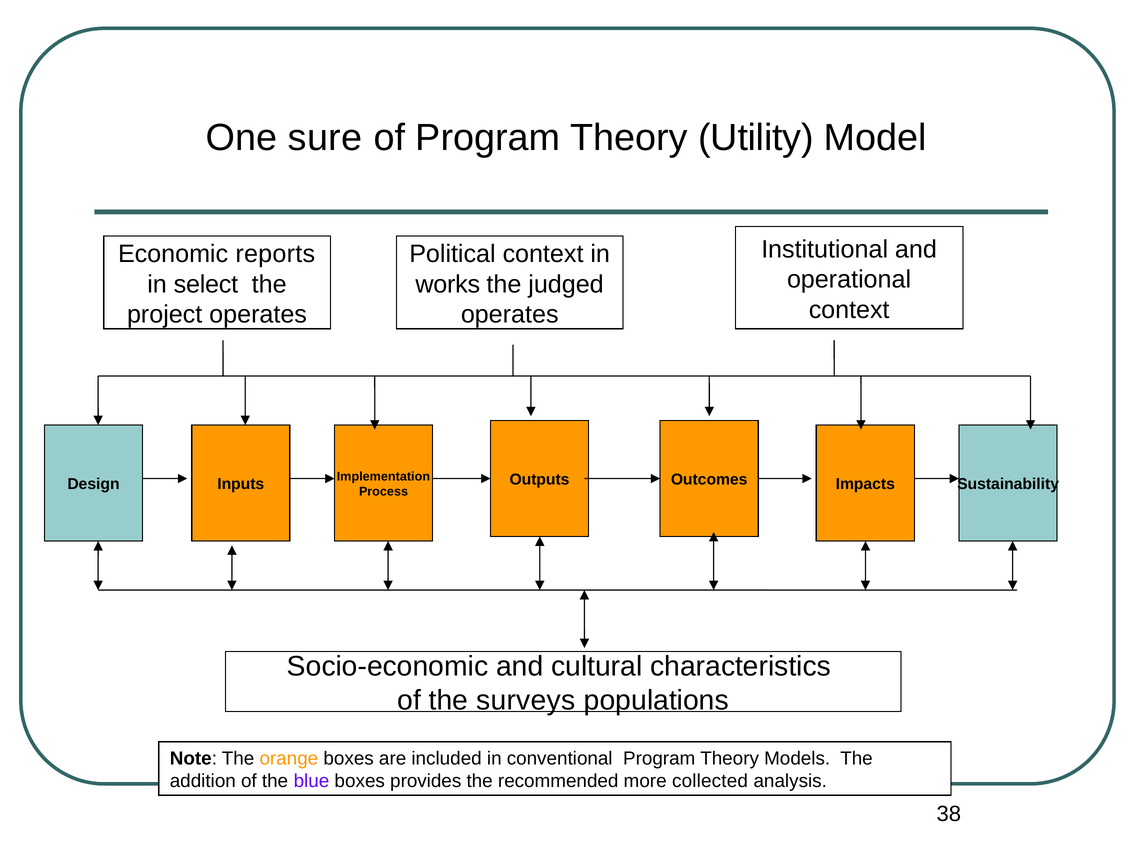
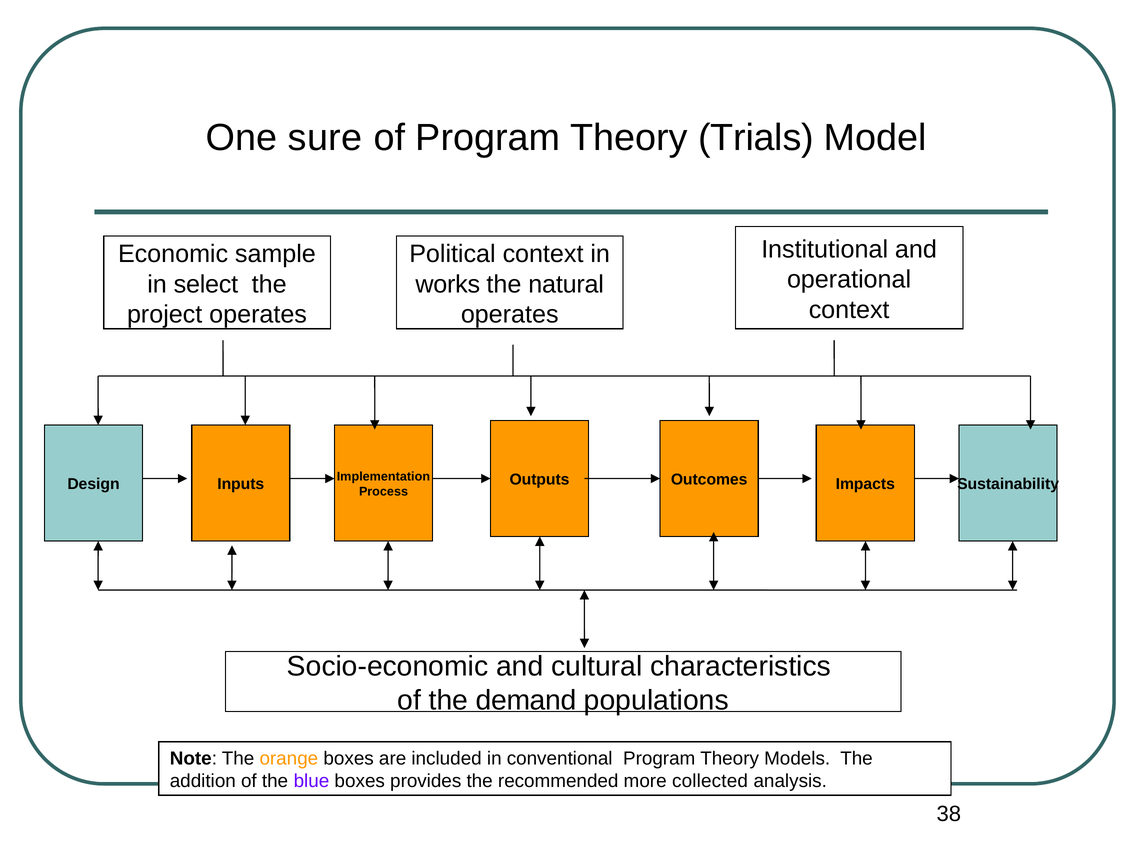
Utility: Utility -> Trials
reports: reports -> sample
judged: judged -> natural
surveys: surveys -> demand
